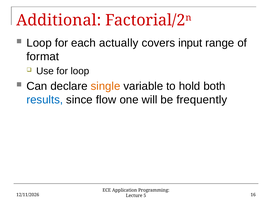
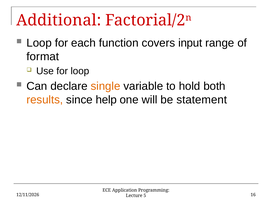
actually: actually -> function
results colour: blue -> orange
flow: flow -> help
frequently: frequently -> statement
